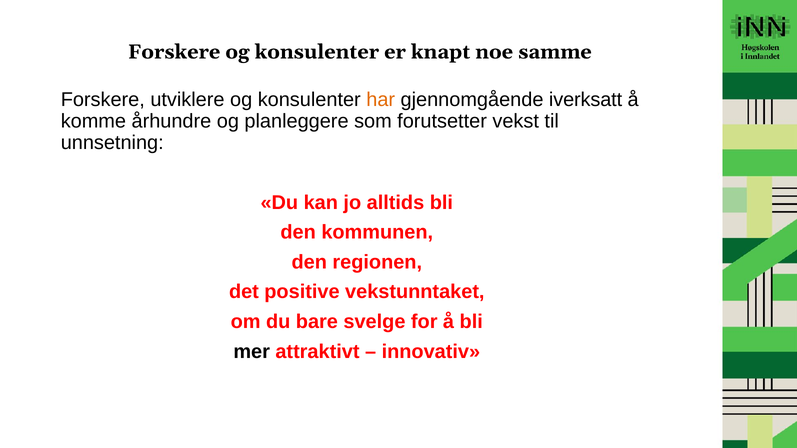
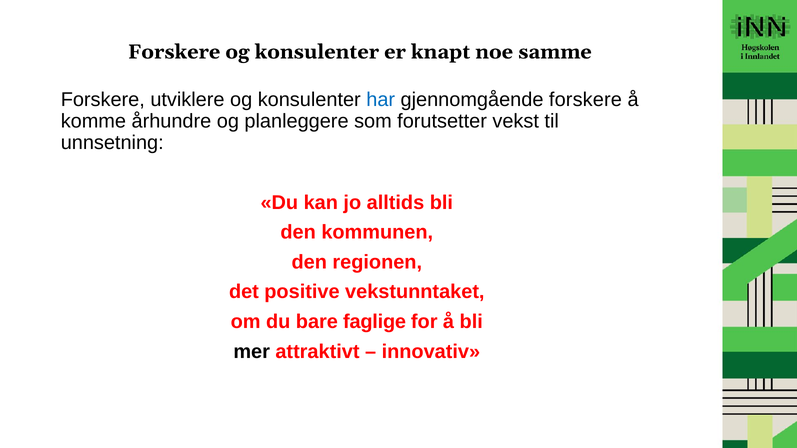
har colour: orange -> blue
gjennomgående iverksatt: iverksatt -> forskere
svelge: svelge -> faglige
